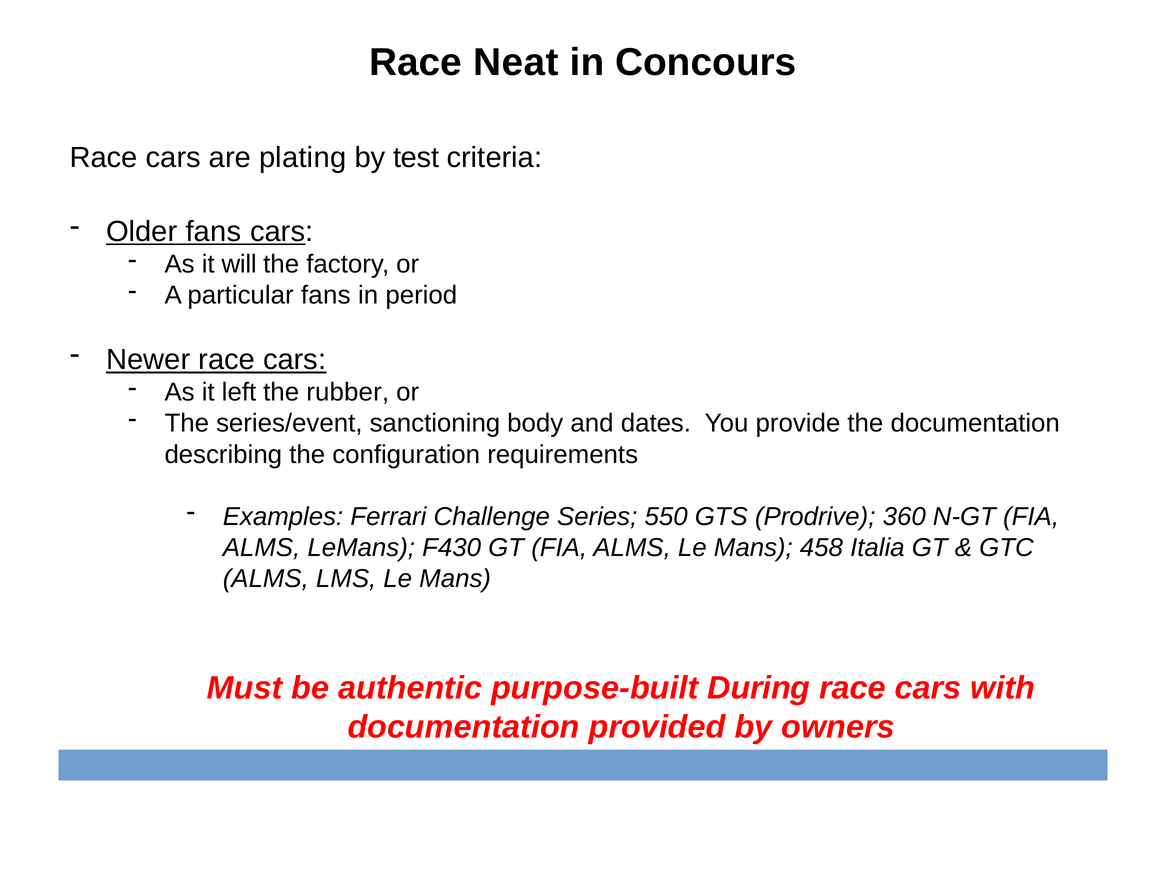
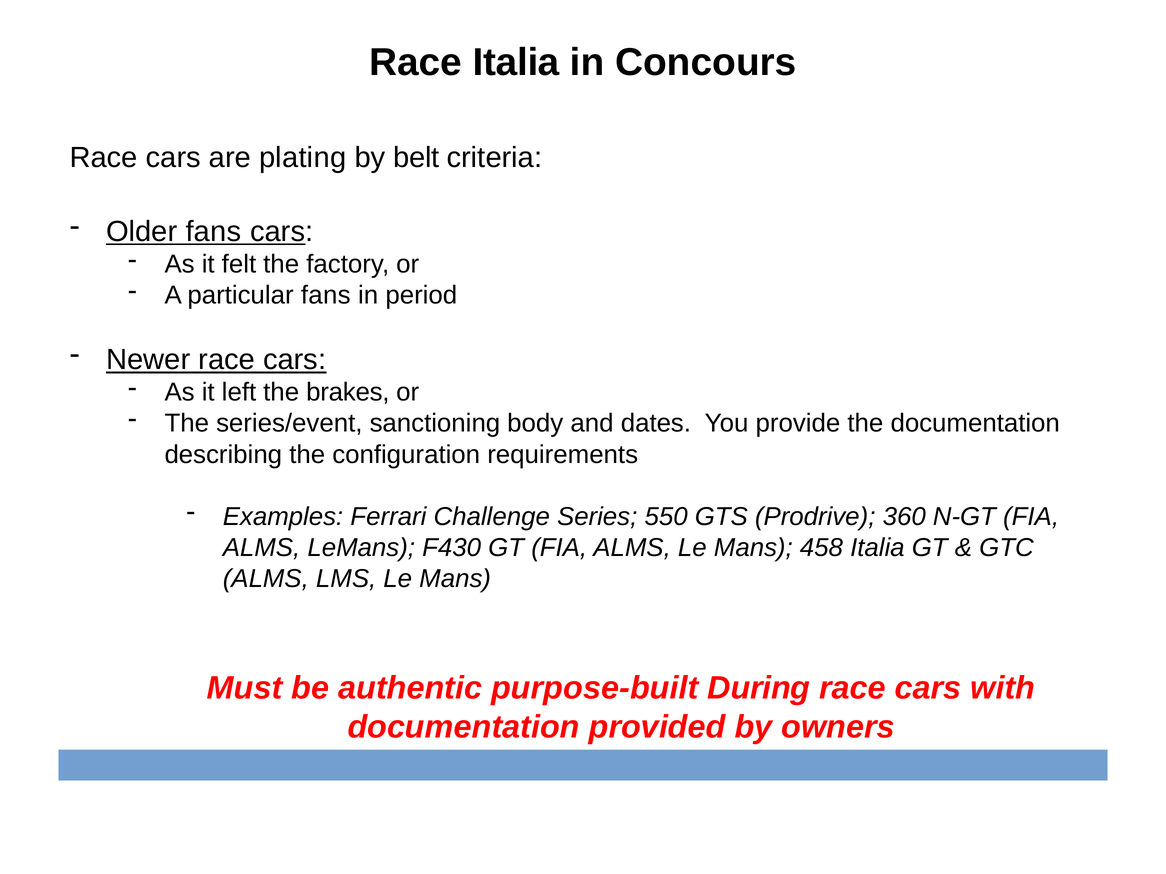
Race Neat: Neat -> Italia
test: test -> belt
will: will -> felt
rubber: rubber -> brakes
